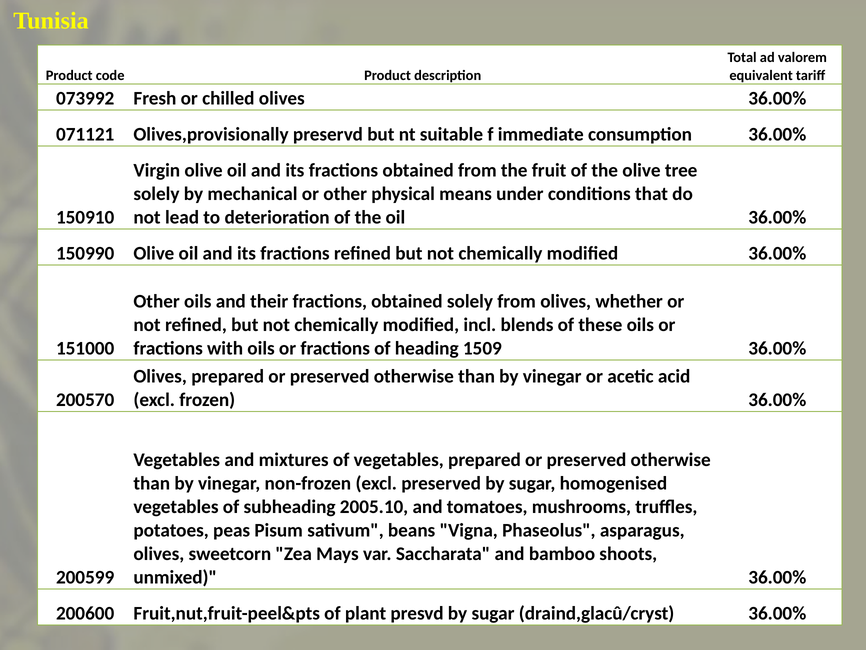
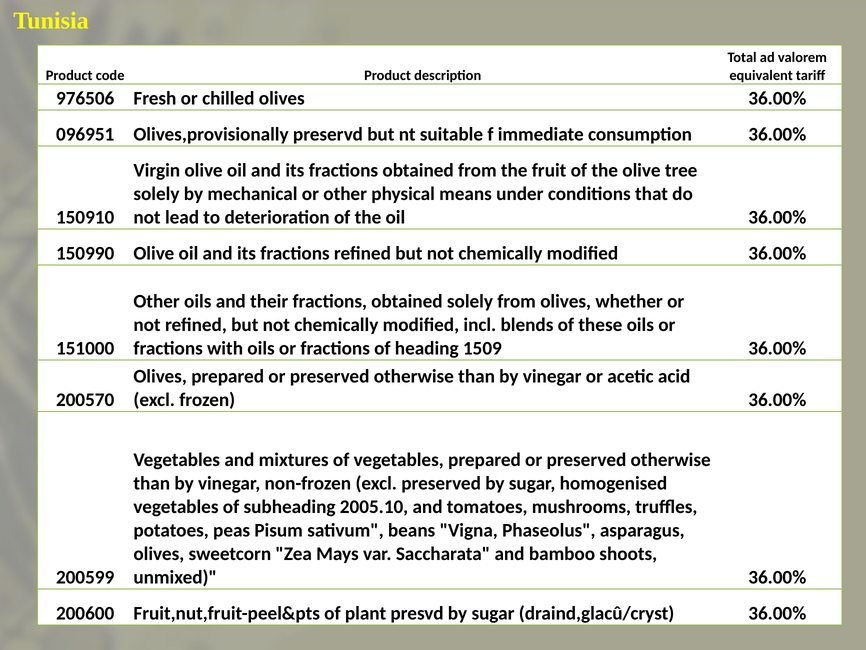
073992: 073992 -> 976506
071121: 071121 -> 096951
